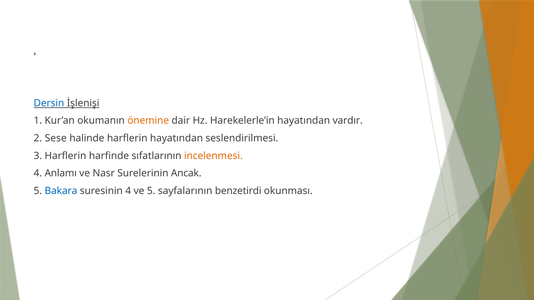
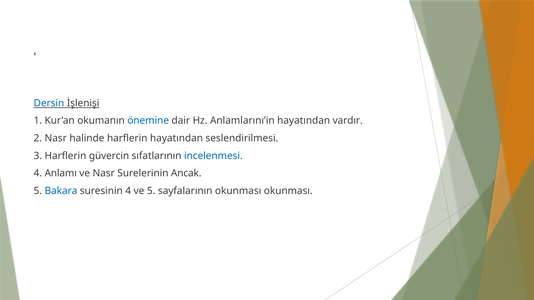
önemine colour: orange -> blue
Harekelerle’in: Harekelerle’in -> Anlamlarını’in
2 Sese: Sese -> Nasr
harfinde: harfinde -> güvercin
incelenmesi colour: orange -> blue
sayfalarının benzetirdi: benzetirdi -> okunması
